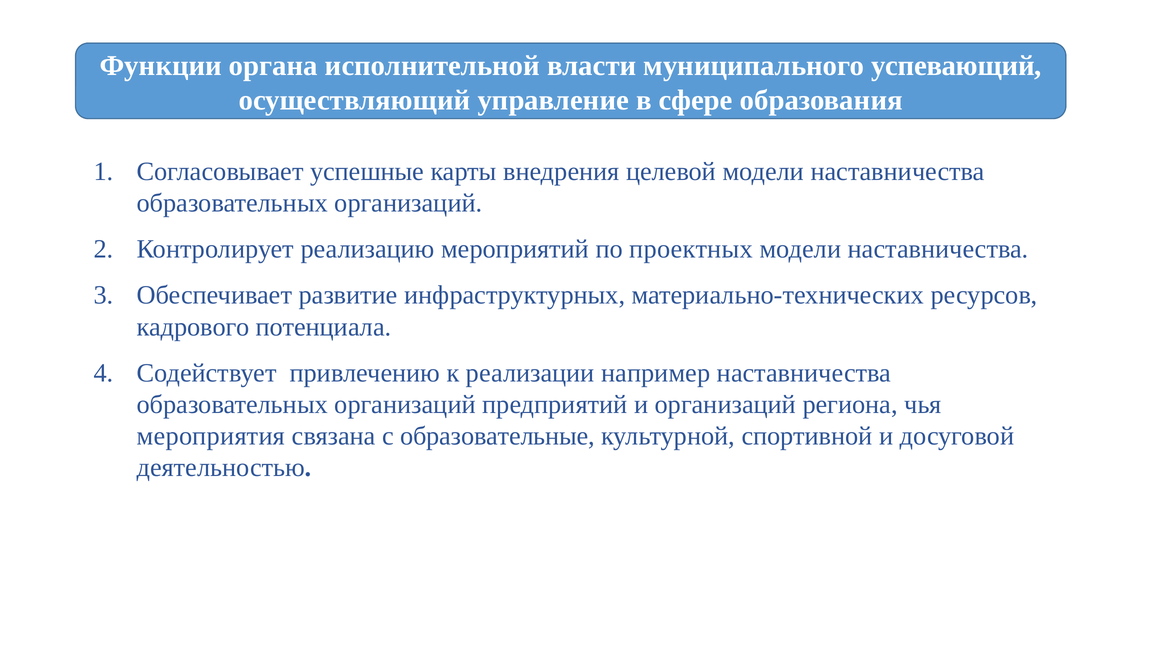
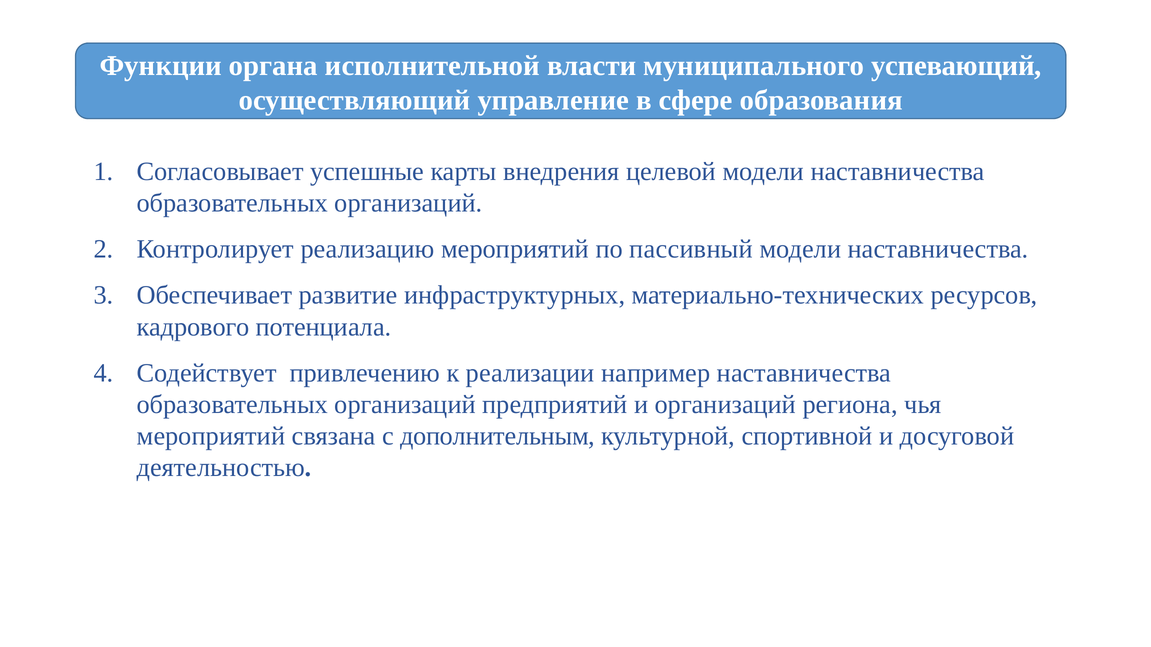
проектных: проектных -> пассивный
мероприятия at (211, 436): мероприятия -> мероприятий
образовательные: образовательные -> дополнительным
